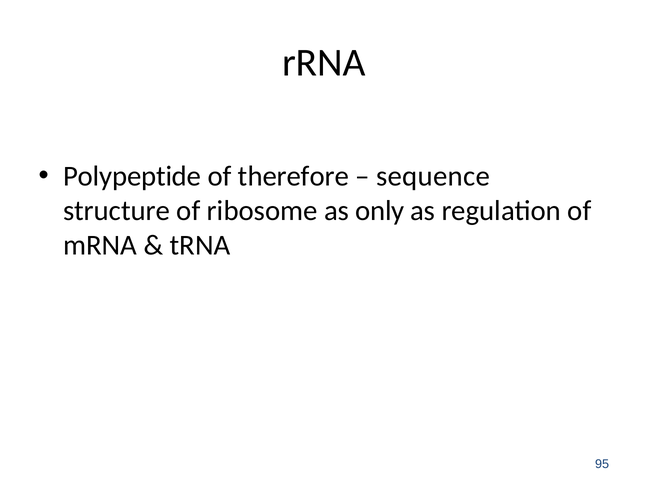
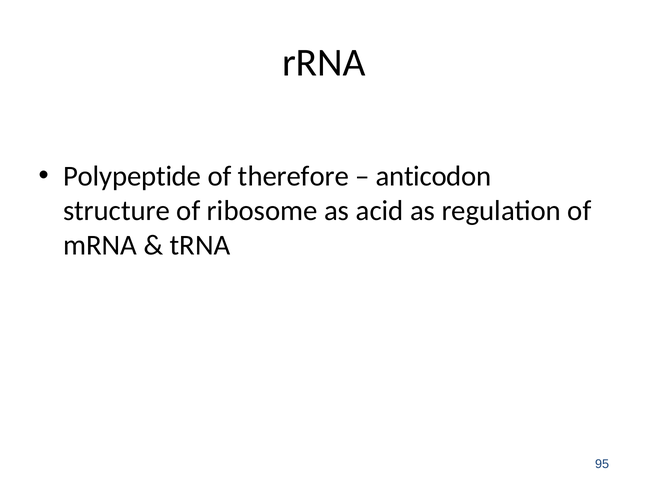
sequence: sequence -> anticodon
only: only -> acid
